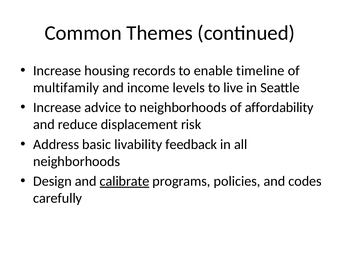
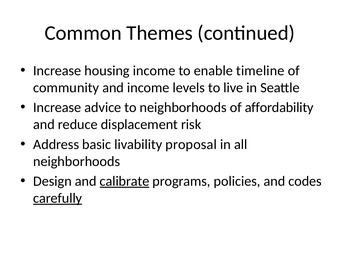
housing records: records -> income
multifamily: multifamily -> community
feedback: feedback -> proposal
carefully underline: none -> present
